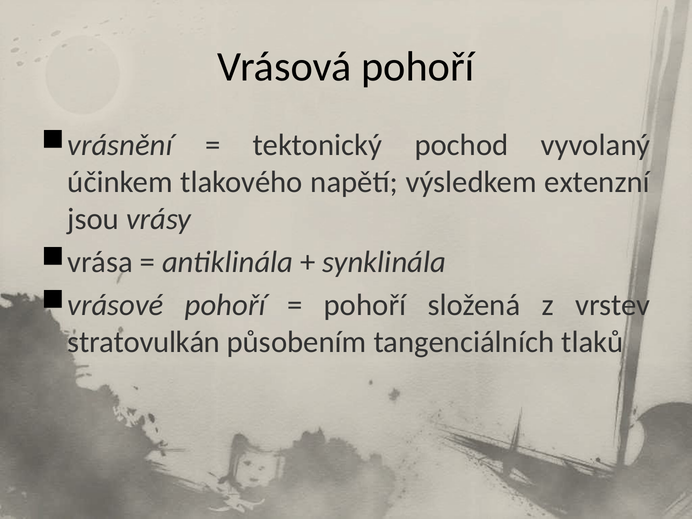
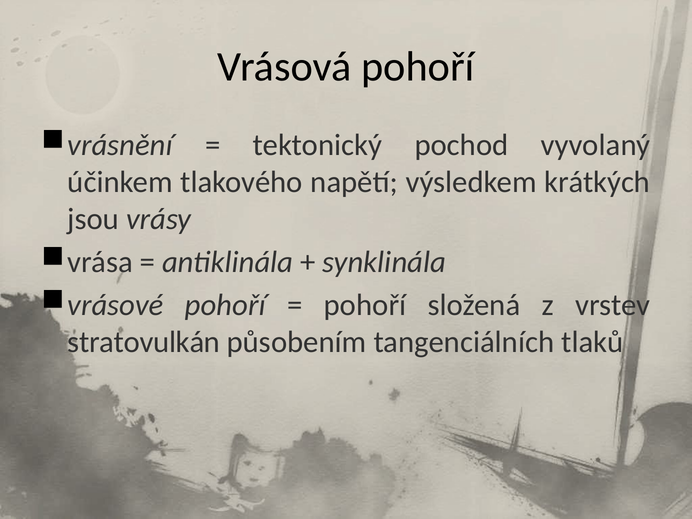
extenzní: extenzní -> krátkých
